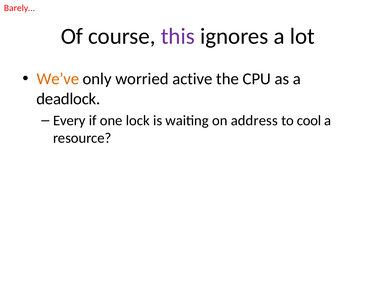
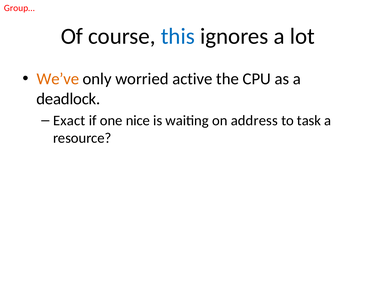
Barely…: Barely… -> Group…
this colour: purple -> blue
Every: Every -> Exact
lock: lock -> nice
cool: cool -> task
